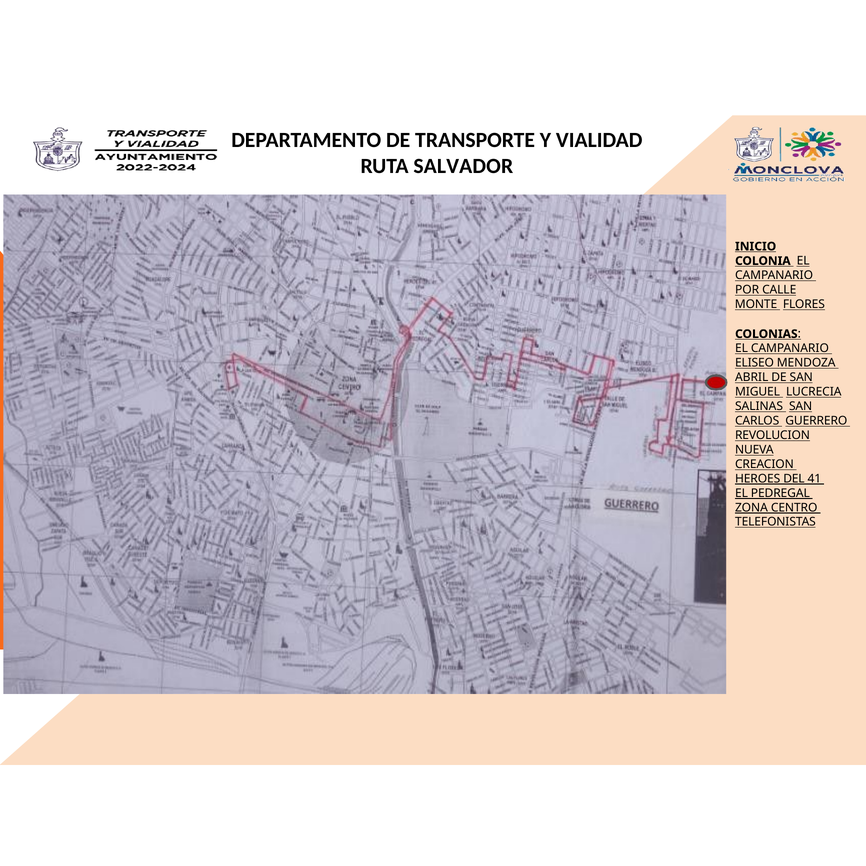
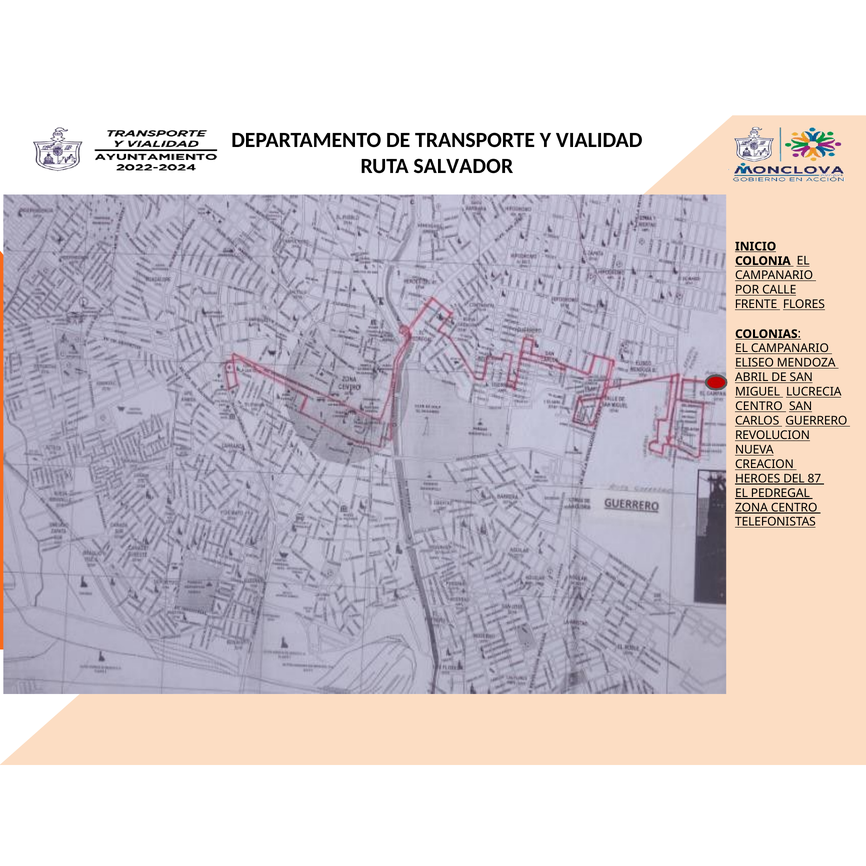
MONTE: MONTE -> FRENTE
SALINAS at (759, 406): SALINAS -> CENTRO
41: 41 -> 87
